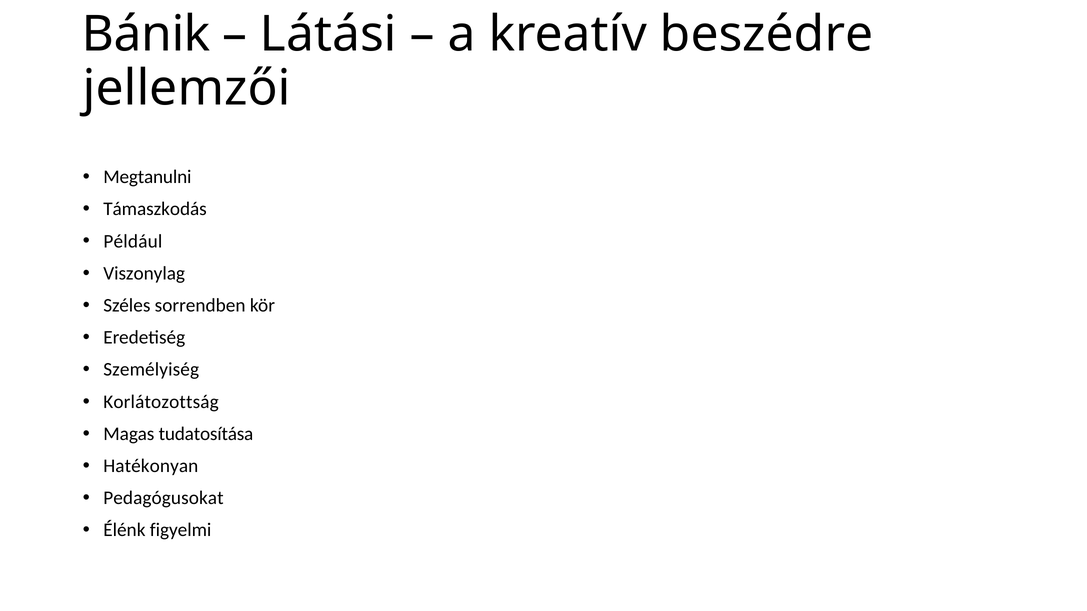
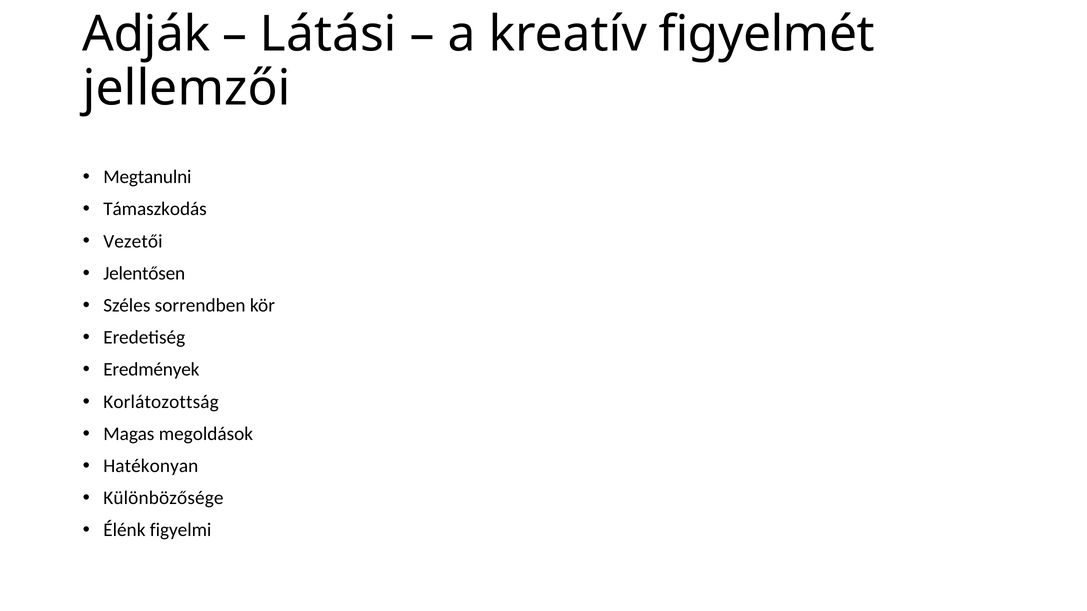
Bánik: Bánik -> Adják
beszédre: beszédre -> figyelmét
Például: Például -> Vezetői
Viszonylag: Viszonylag -> Jelentősen
Személyiség: Személyiség -> Eredmények
tudatosítása: tudatosítása -> megoldások
Pedagógusokat: Pedagógusokat -> Különbözősége
